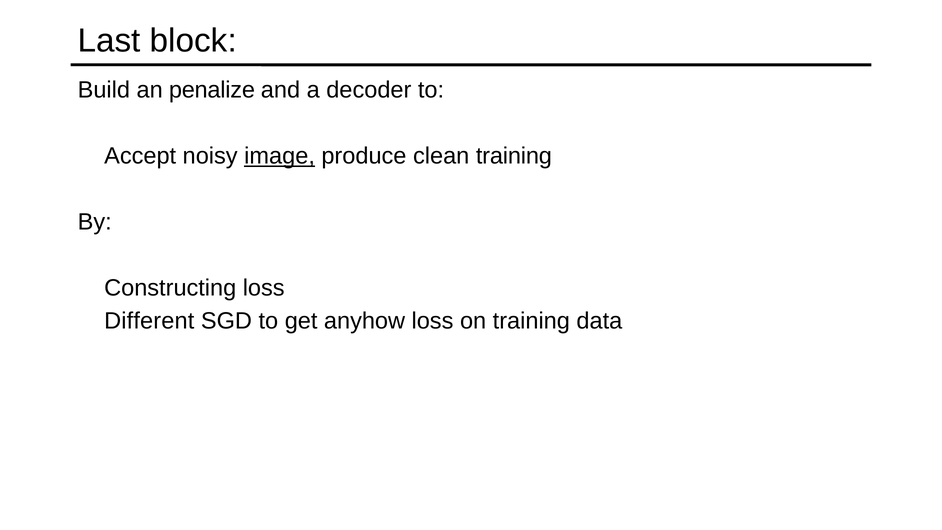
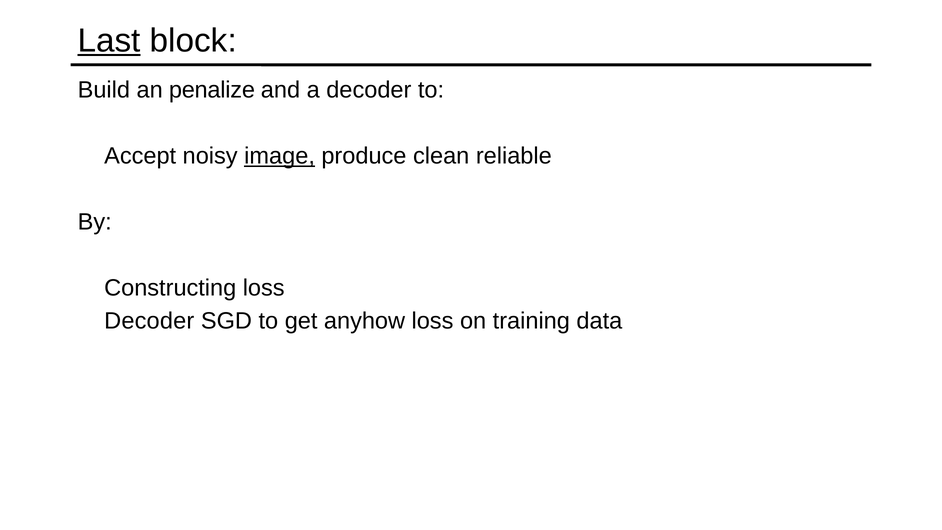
Last underline: none -> present
clean training: training -> reliable
Different at (149, 321): Different -> Decoder
